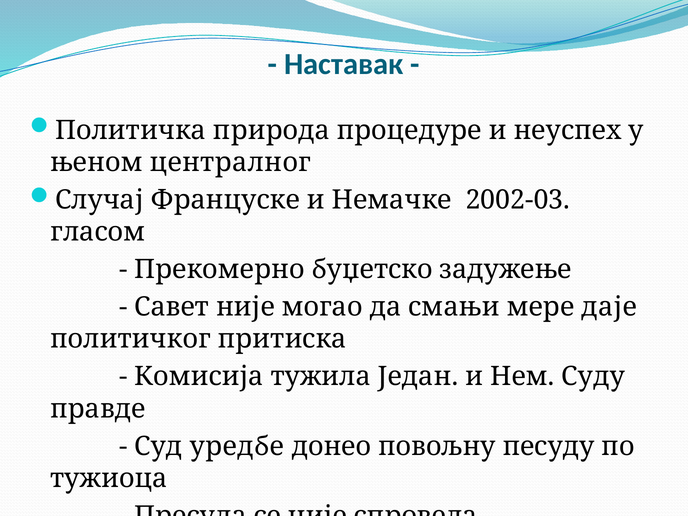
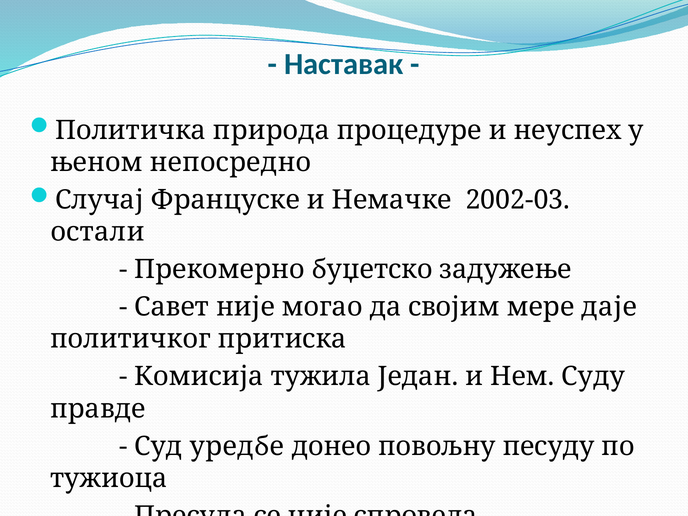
централног: централног -> непосредно
гласом: гласом -> остали
смањи: смањи -> својим
